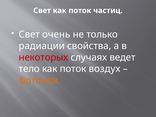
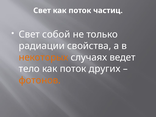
очень: очень -> собой
некоторых colour: red -> orange
воздух: воздух -> других
